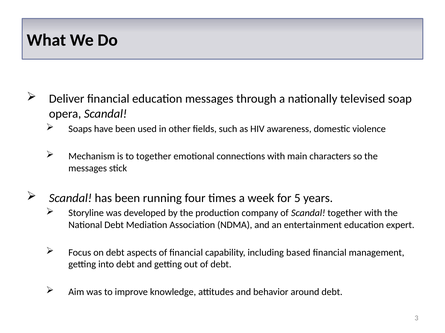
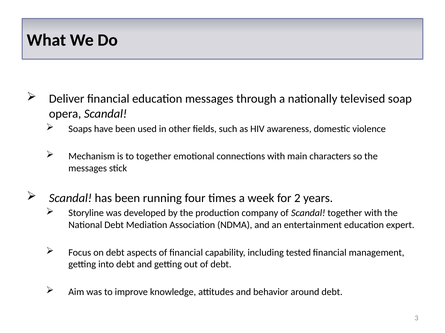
5: 5 -> 2
based: based -> tested
